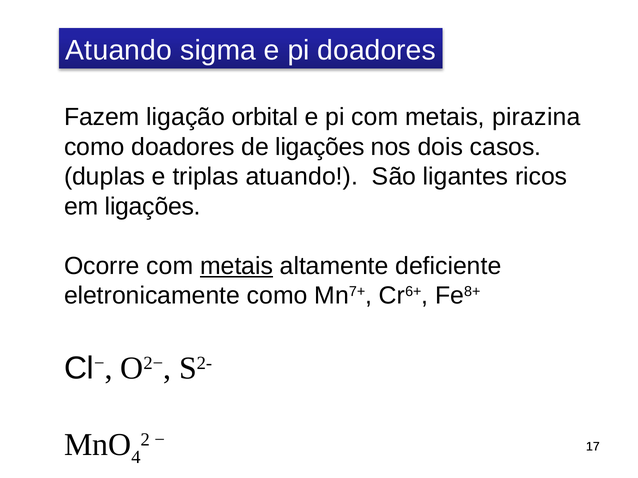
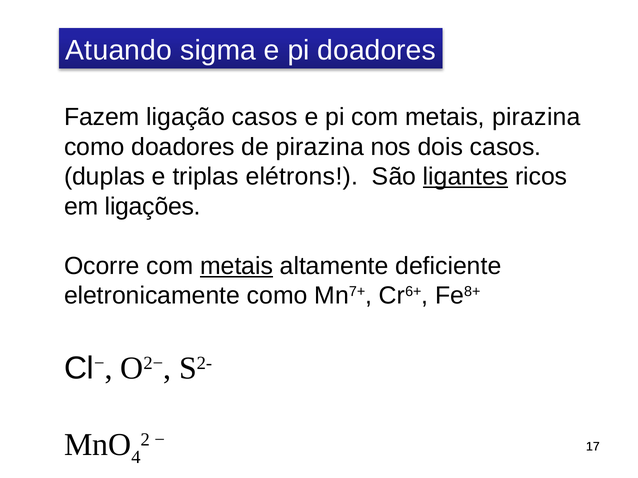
ligação orbital: orbital -> casos
de ligações: ligações -> pirazina
triplas atuando: atuando -> elétrons
ligantes underline: none -> present
